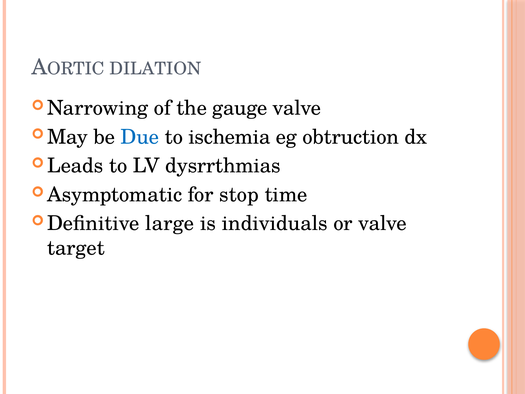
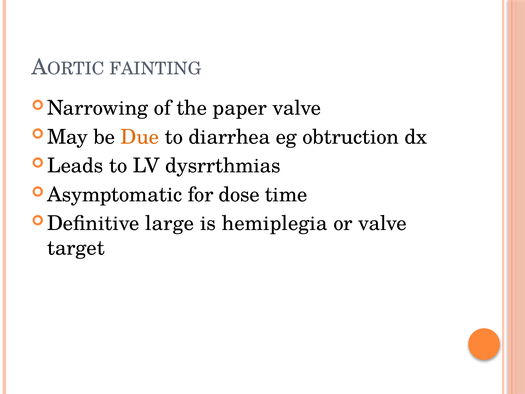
DILATION: DILATION -> FAINTING
gauge: gauge -> paper
Due colour: blue -> orange
ischemia: ischemia -> diarrhea
stop: stop -> dose
individuals: individuals -> hemiplegia
